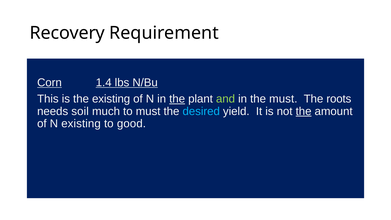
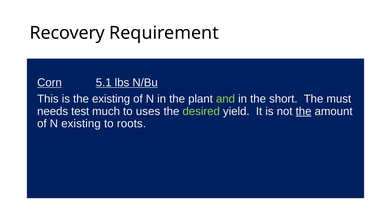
1.4: 1.4 -> 5.1
the at (177, 99) underline: present -> none
the must: must -> short
roots: roots -> must
soil: soil -> test
to must: must -> uses
desired colour: light blue -> light green
good: good -> roots
